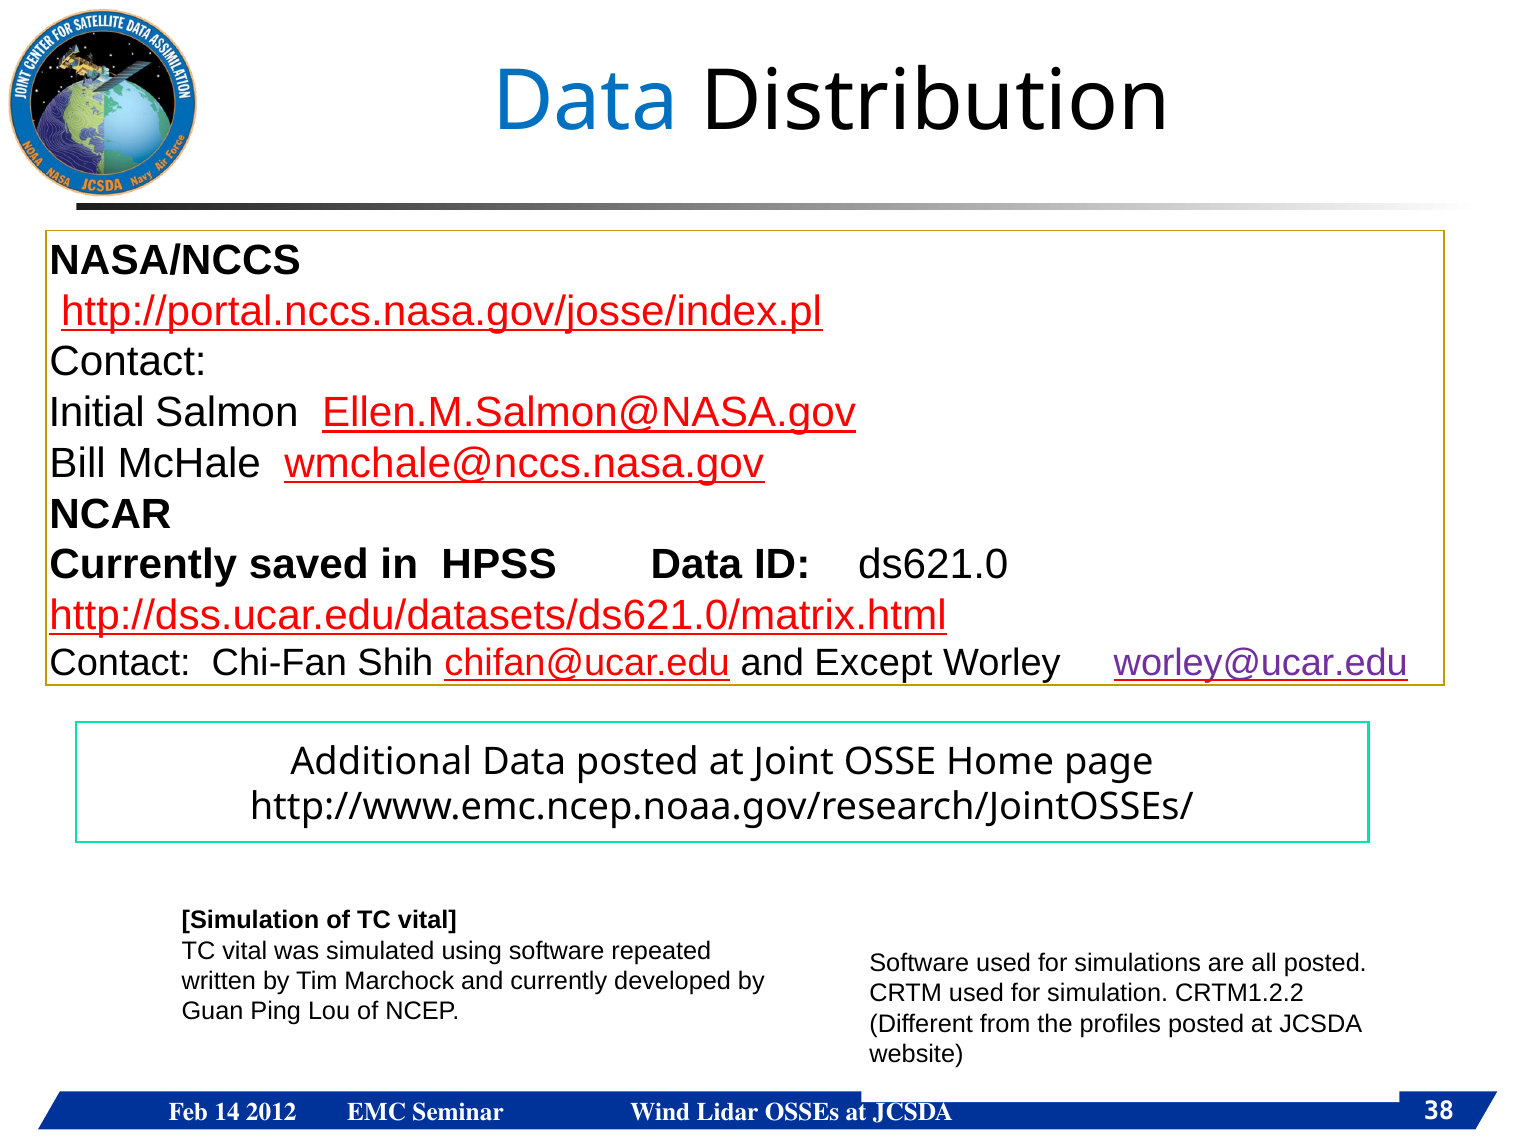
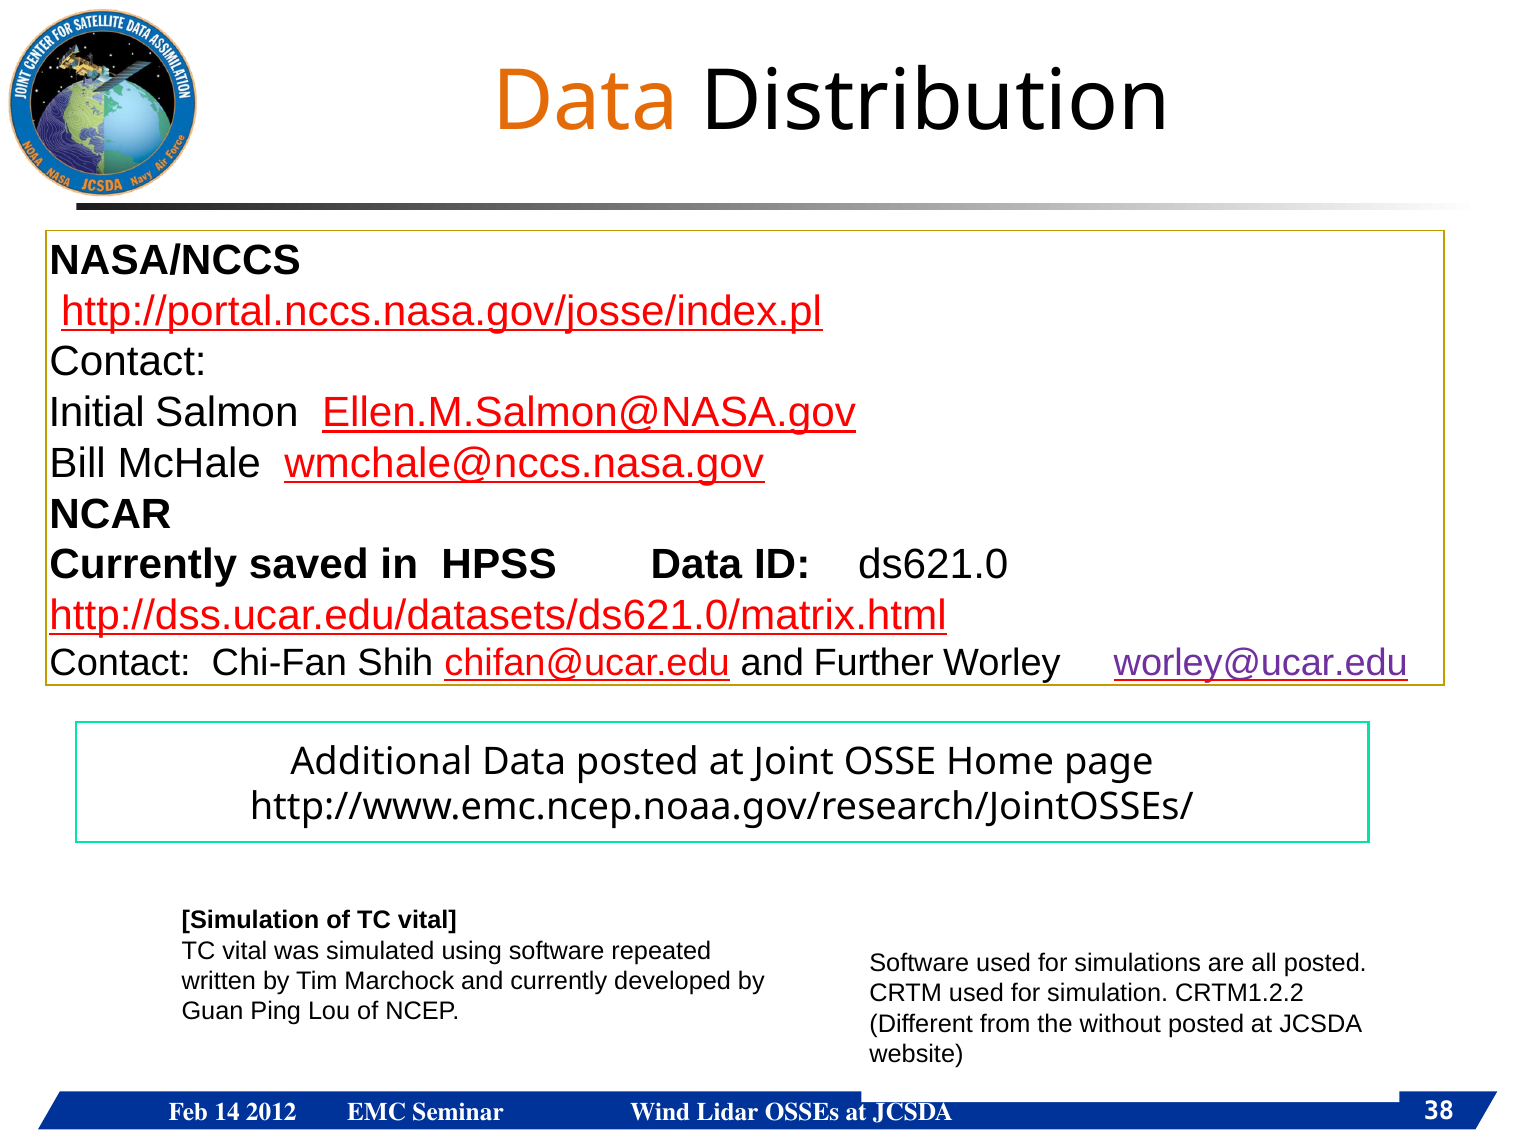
Data at (585, 102) colour: blue -> orange
Except: Except -> Further
profiles: profiles -> without
